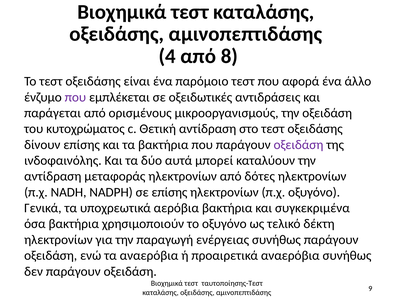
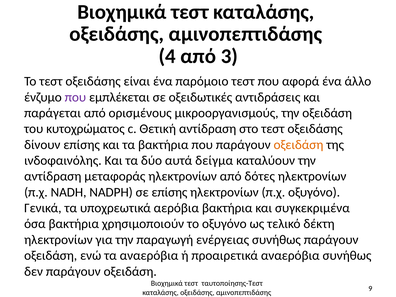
8: 8 -> 3
οξειδάση at (298, 145) colour: purple -> orange
μπορεί: μπορεί -> δείγμα
